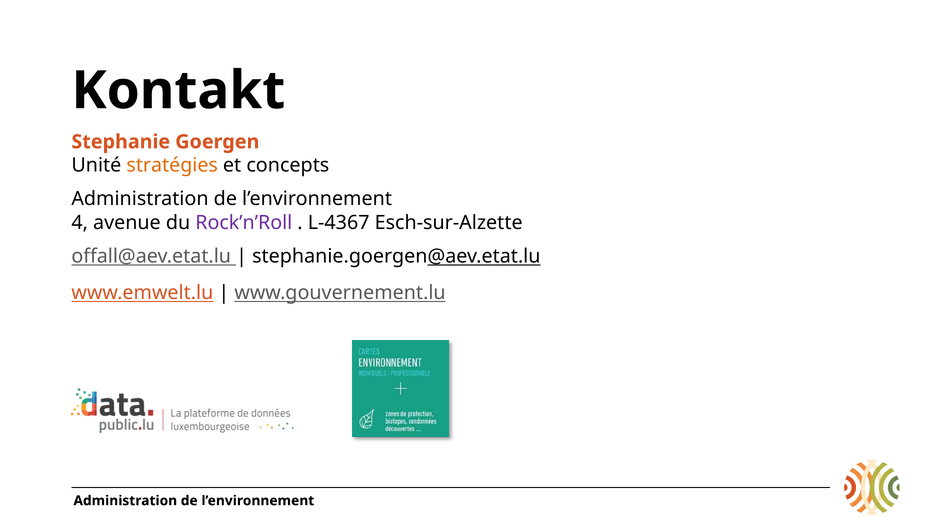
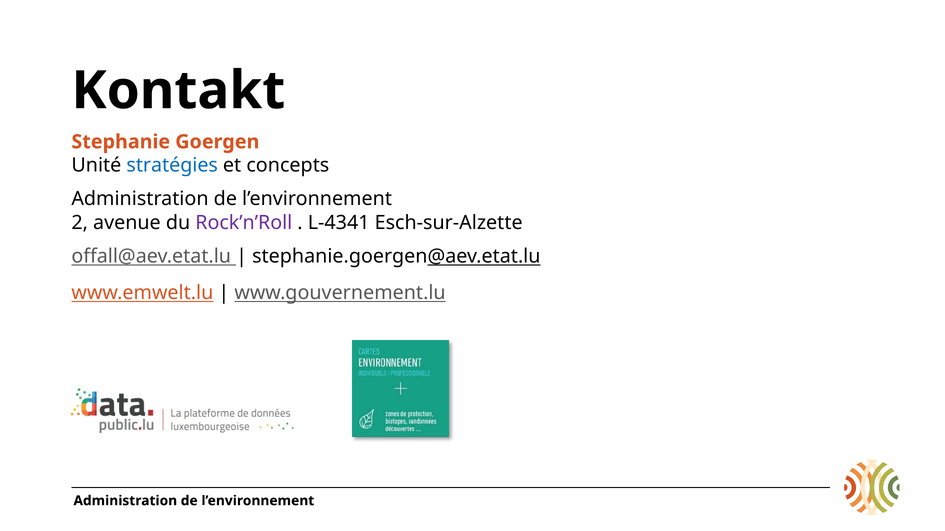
stratégies colour: orange -> blue
4: 4 -> 2
L-4367: L-4367 -> L-4341
